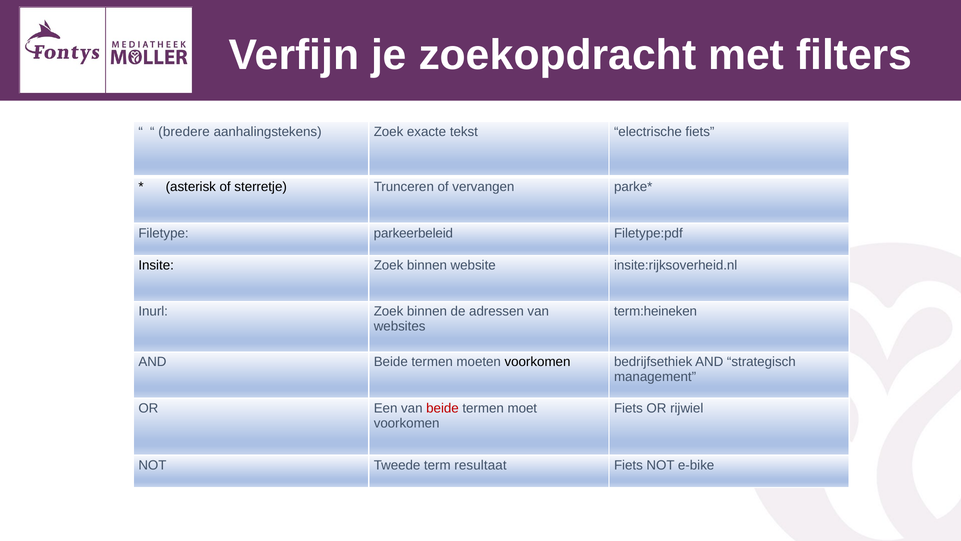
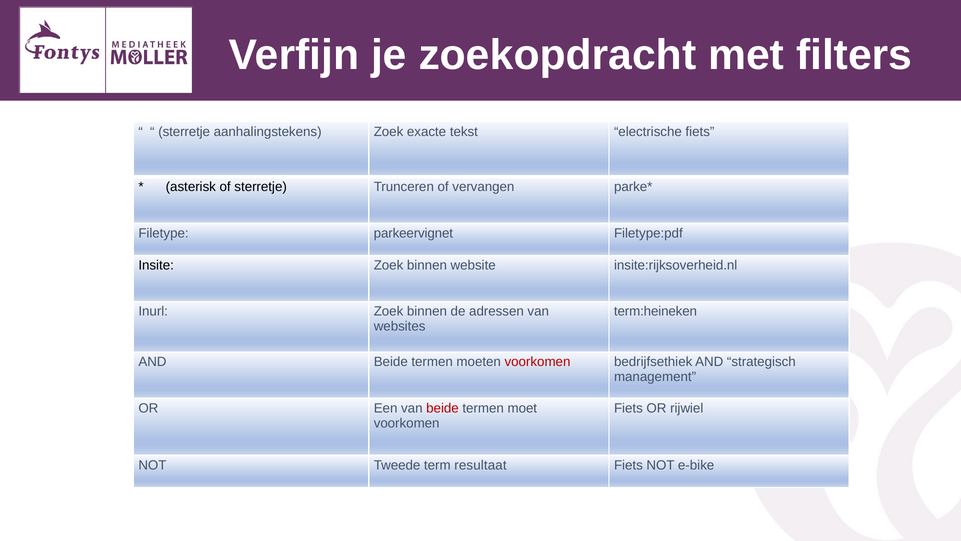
bredere at (184, 132): bredere -> sterretje
parkeerbeleid: parkeerbeleid -> parkeervignet
voorkomen at (537, 362) colour: black -> red
